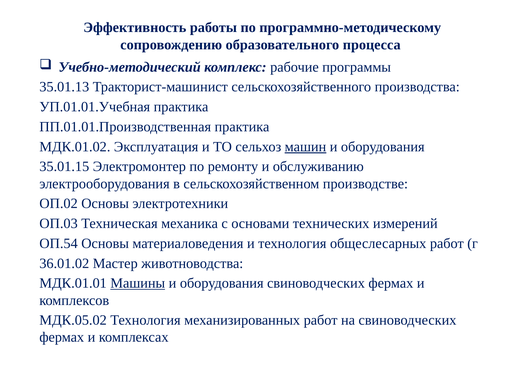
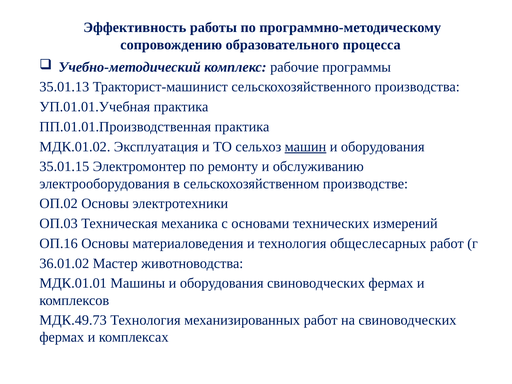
ОП.54: ОП.54 -> ОП.16
Машины underline: present -> none
МДК.05.02: МДК.05.02 -> МДК.49.73
